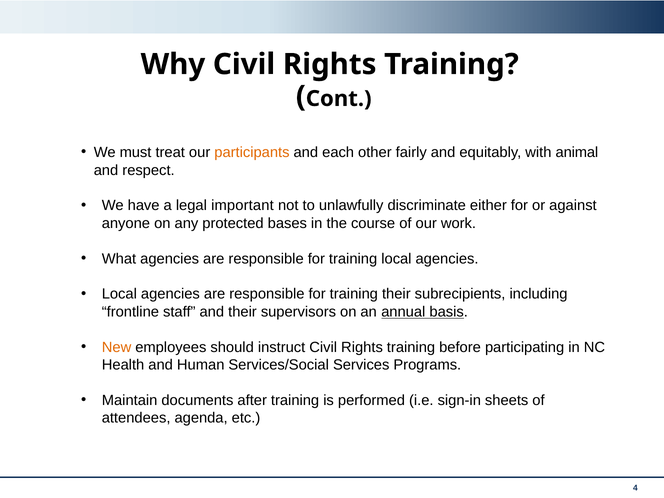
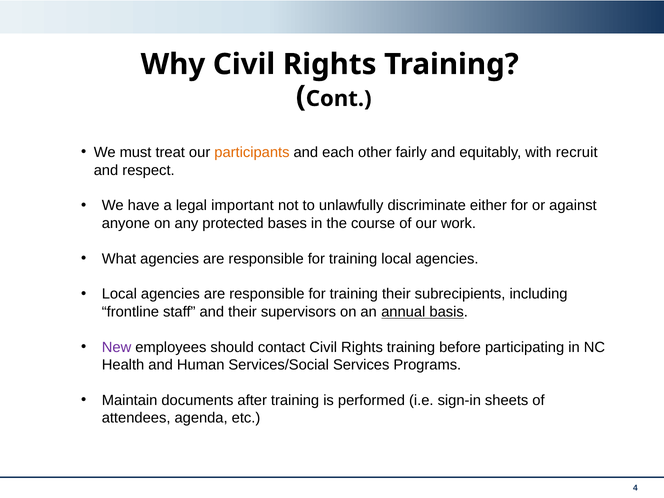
animal: animal -> recruit
New colour: orange -> purple
instruct: instruct -> contact
